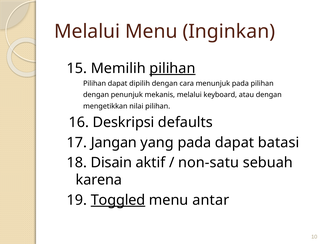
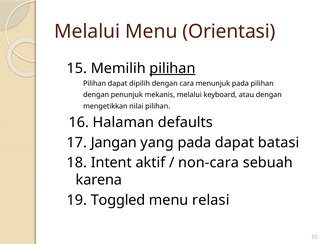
Inginkan: Inginkan -> Orientasi
Deskripsi: Deskripsi -> Halaman
Disain: Disain -> Intent
non-satu: non-satu -> non-cara
Toggled underline: present -> none
antar: antar -> relasi
